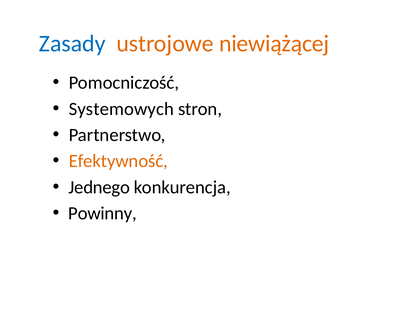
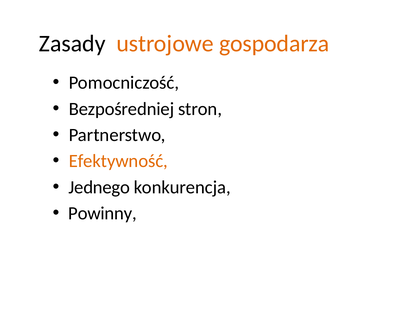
Zasady colour: blue -> black
niewiążącej: niewiążącej -> gospodarza
Systemowych: Systemowych -> Bezpośredniej
